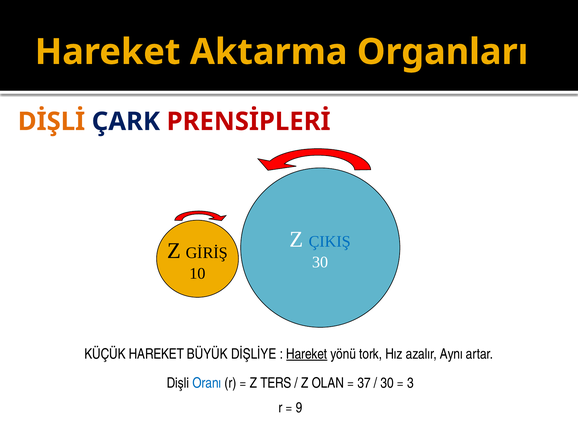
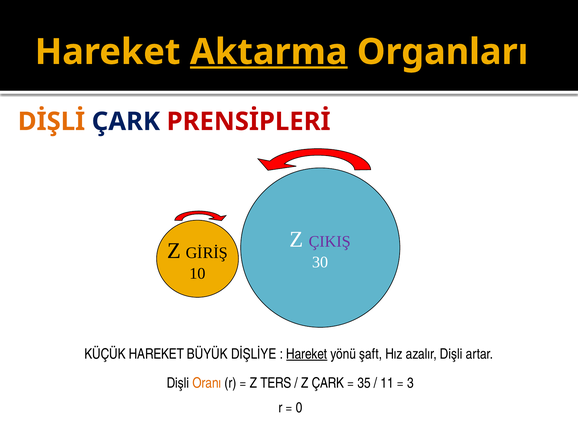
Aktarma underline: none -> present
ÇIKIŞ colour: blue -> purple
tork: tork -> şaft
azalır Aynı: Aynı -> Dişli
Oranı colour: blue -> orange
Z OLAN: OLAN -> ÇARK
37: 37 -> 35
30 at (387, 383): 30 -> 11
9: 9 -> 0
